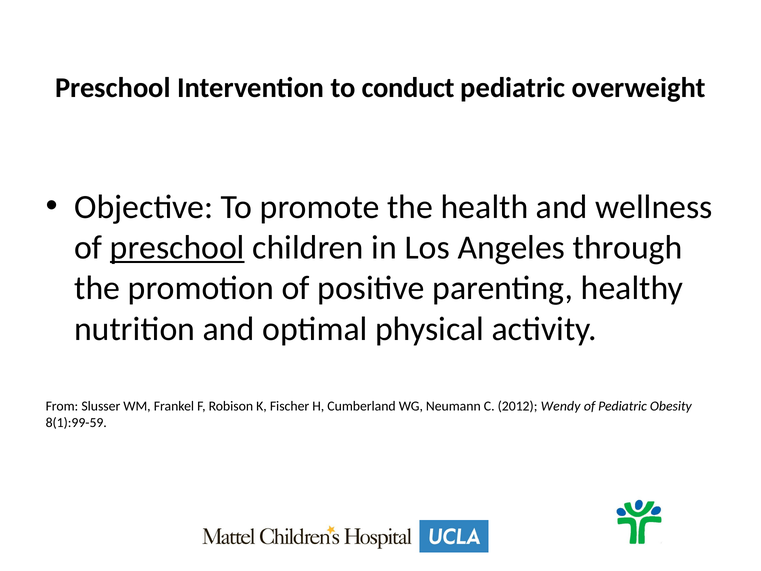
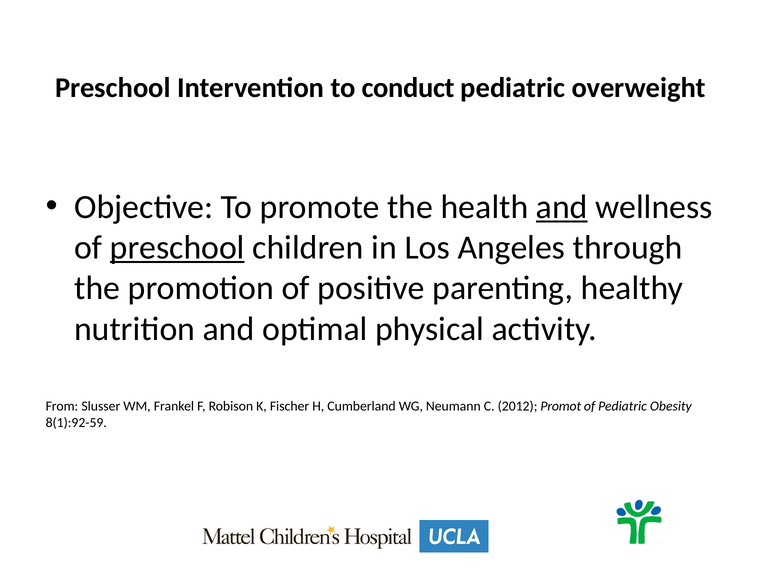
and at (562, 207) underline: none -> present
Wendy: Wendy -> Promot
8(1):99-59: 8(1):99-59 -> 8(1):92-59
